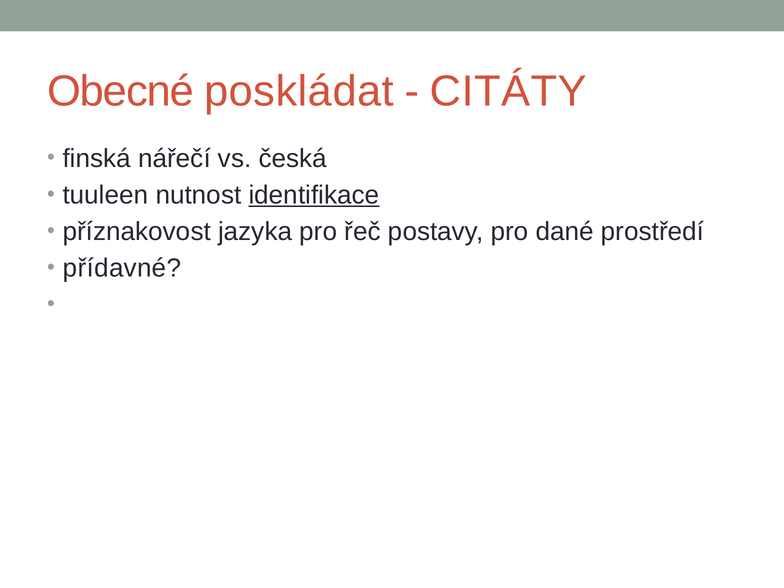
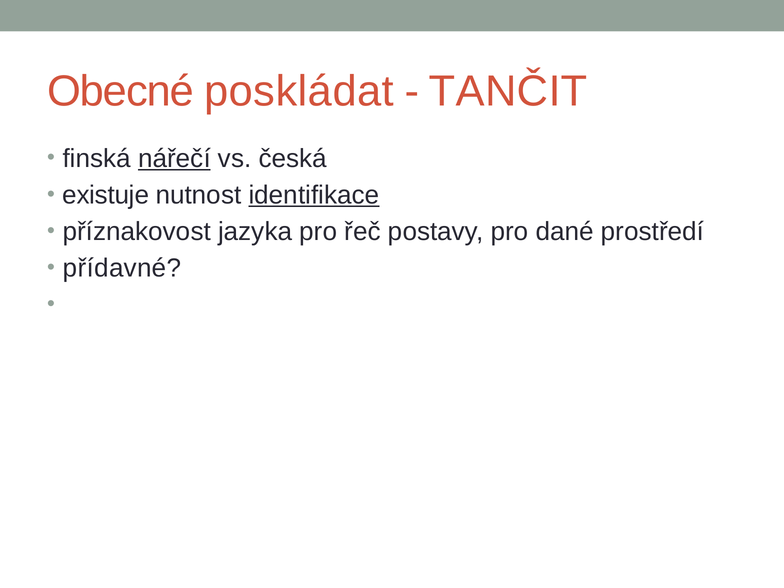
CITÁTY: CITÁTY -> TANČIT
nářečí underline: none -> present
tuuleen: tuuleen -> existuje
